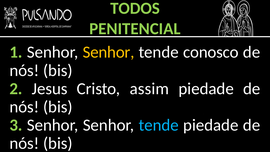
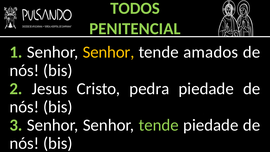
conosco: conosco -> amados
assim: assim -> pedra
tende at (159, 125) colour: light blue -> light green
